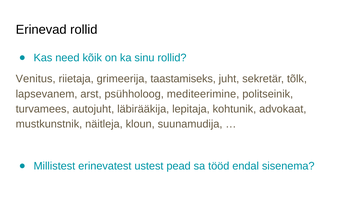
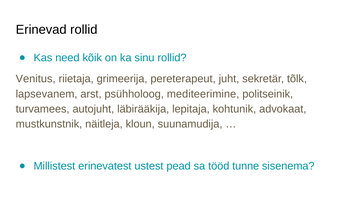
taastamiseks: taastamiseks -> pereterapeut
endal: endal -> tunne
